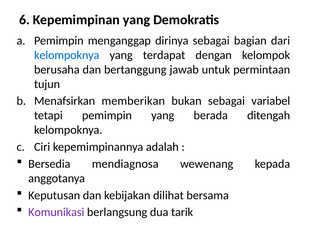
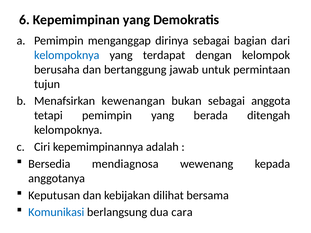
memberikan: memberikan -> kewenangan
variabel: variabel -> anggota
Komunikasi colour: purple -> blue
tarik: tarik -> cara
